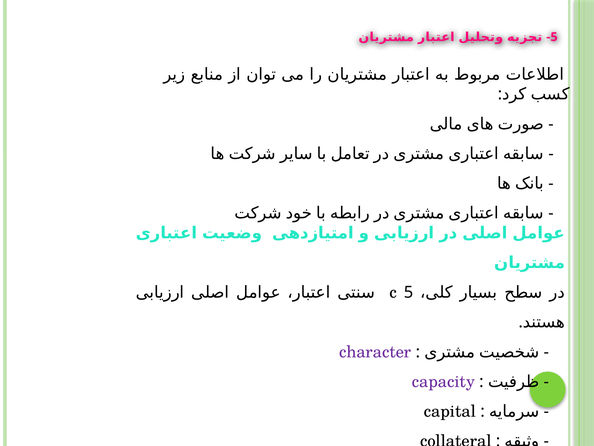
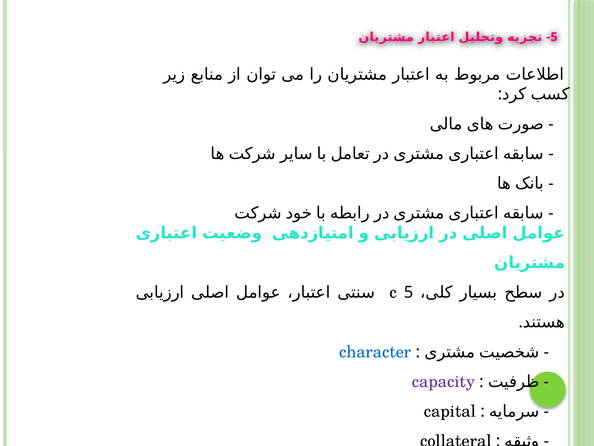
character colour: purple -> blue
